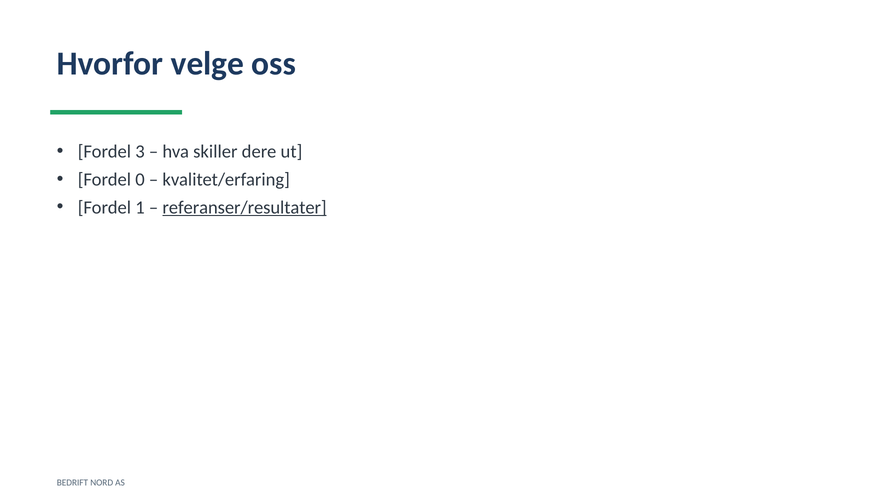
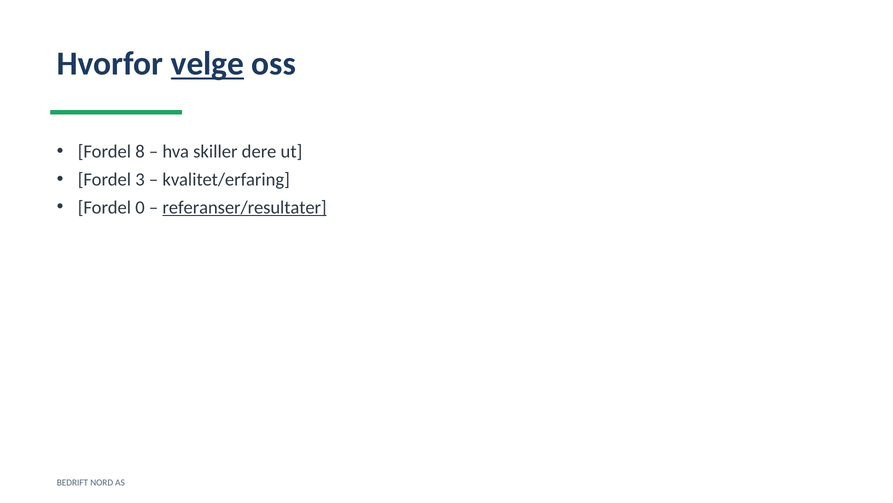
velge underline: none -> present
3: 3 -> 8
0: 0 -> 3
1: 1 -> 0
